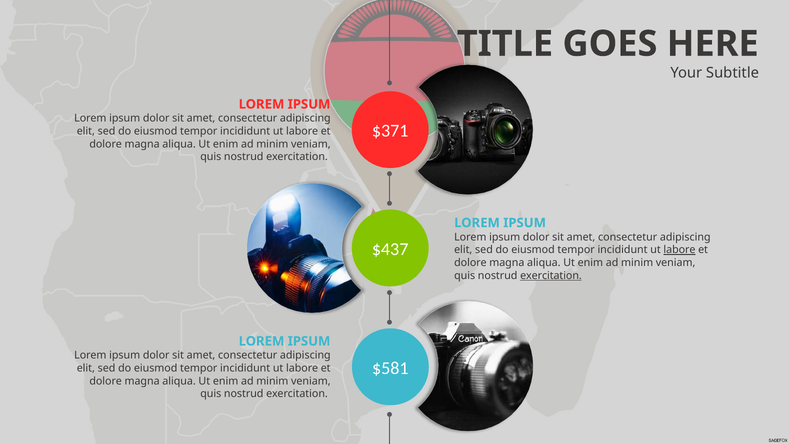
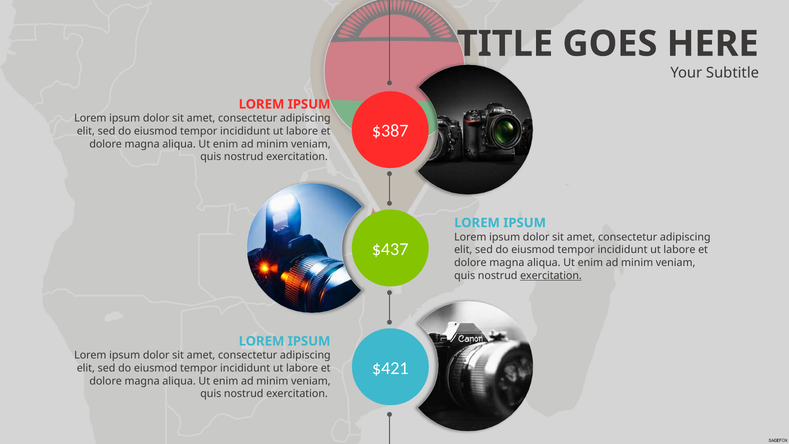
$371: $371 -> $387
labore at (679, 250) underline: present -> none
$581: $581 -> $421
